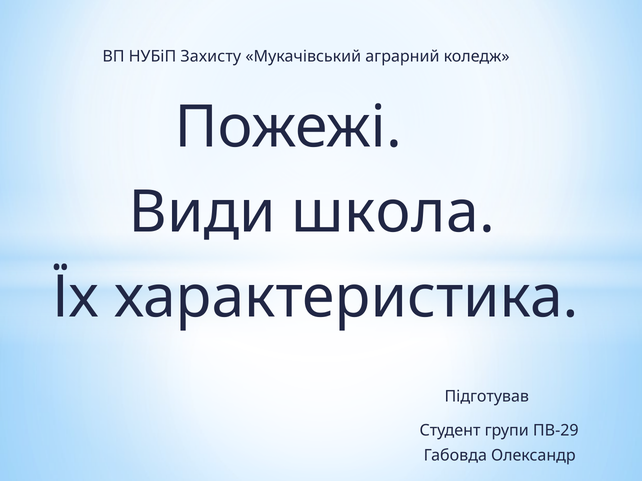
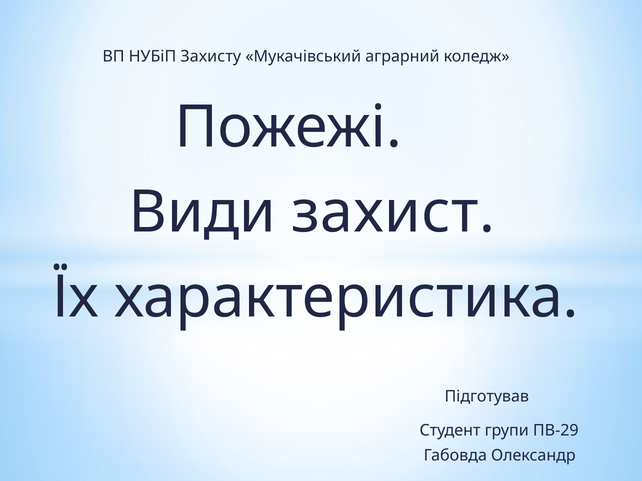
школа: школа -> захист
